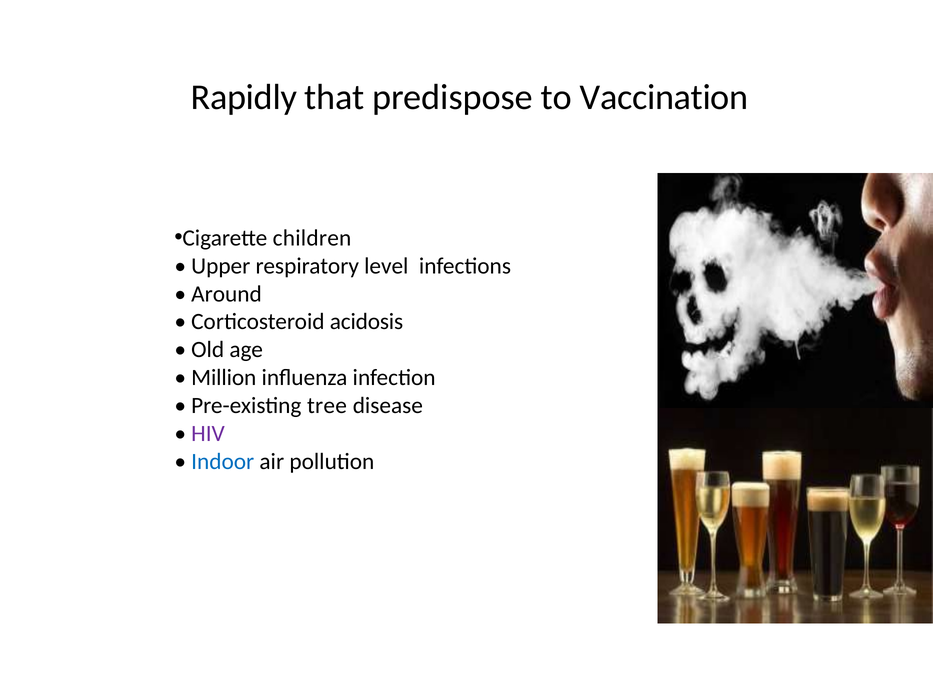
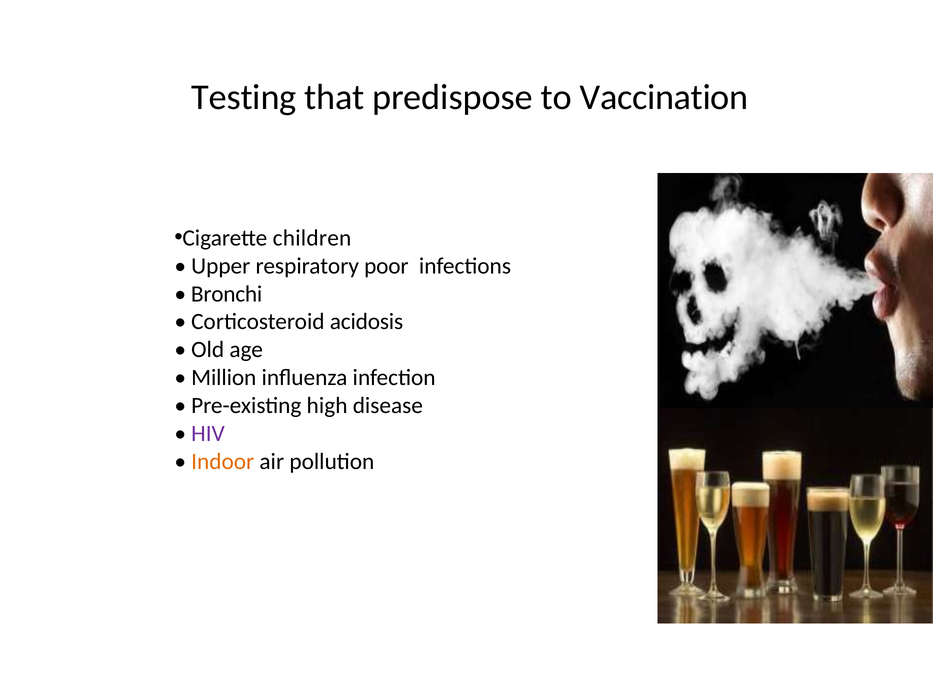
Rapidly: Rapidly -> Testing
level: level -> poor
Around: Around -> Bronchi
tree: tree -> high
Indoor colour: blue -> orange
